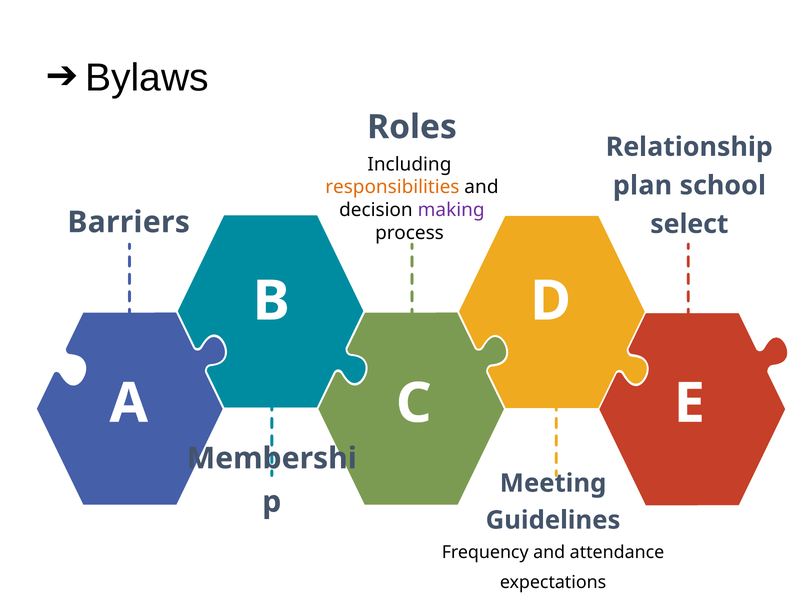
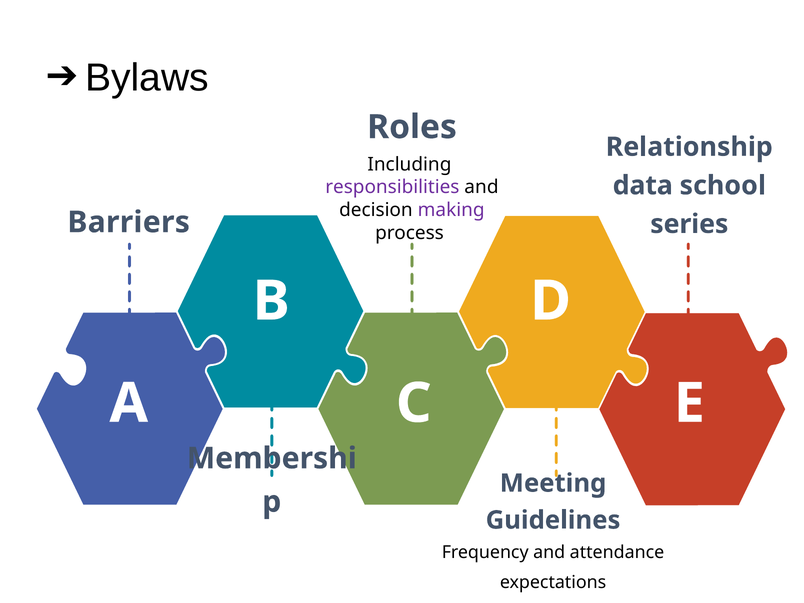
plan: plan -> data
responsibilities colour: orange -> purple
select: select -> series
